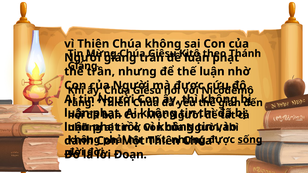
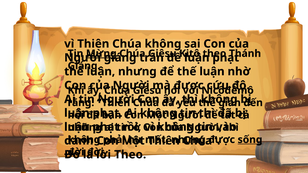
Mừng underline: none -> present
trần at (101, 72): trần -> luận
Đoạn at (130, 155): Đoạn -> Theo
